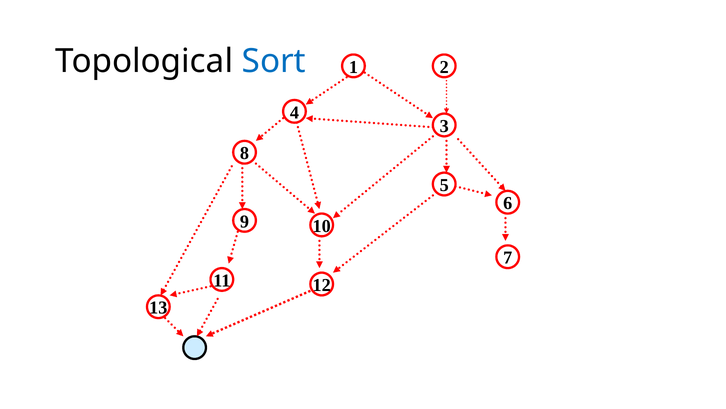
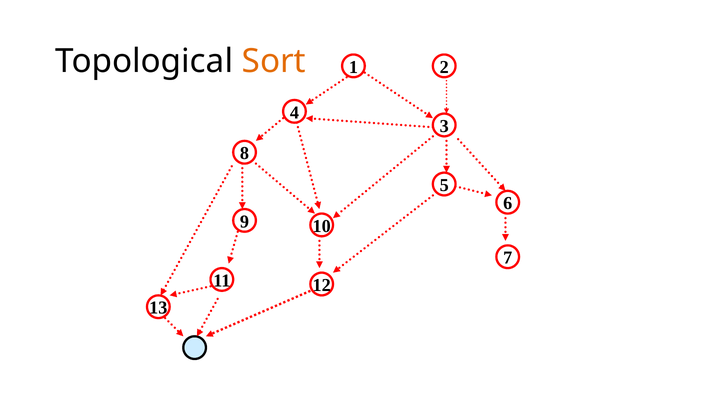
Sort colour: blue -> orange
